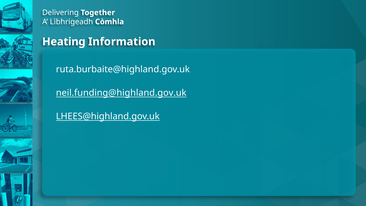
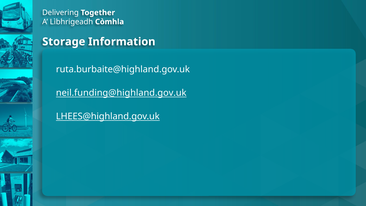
Heating: Heating -> Storage
